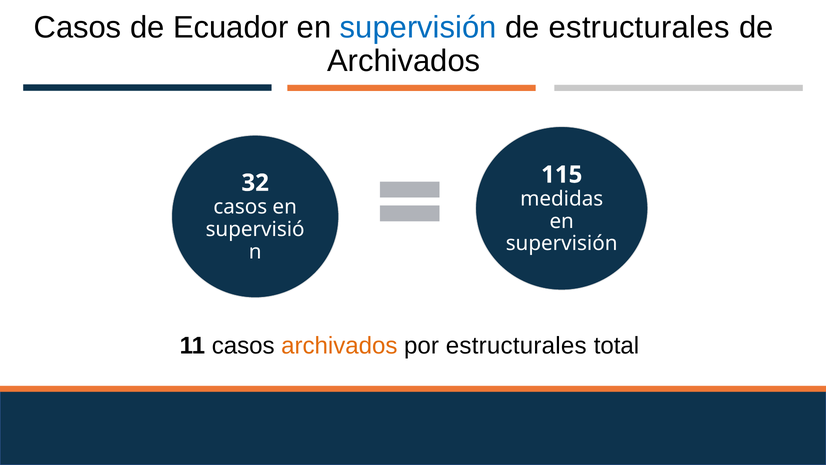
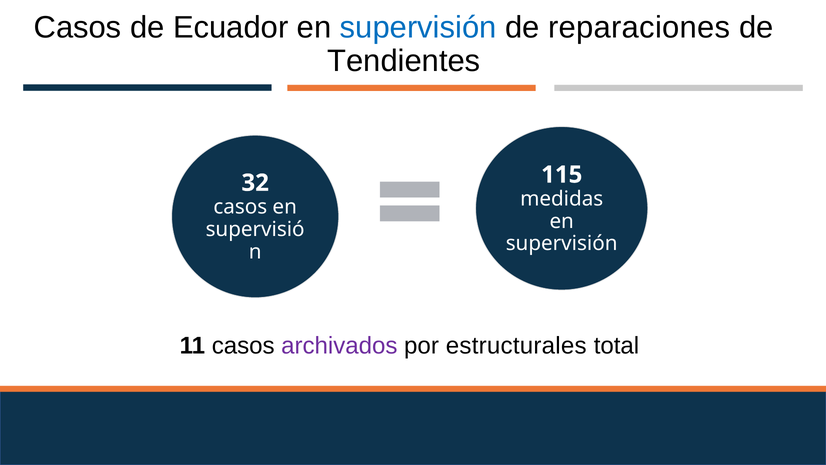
de estructurales: estructurales -> reparaciones
Archivados at (404, 61): Archivados -> Tendientes
archivados at (339, 346) colour: orange -> purple
